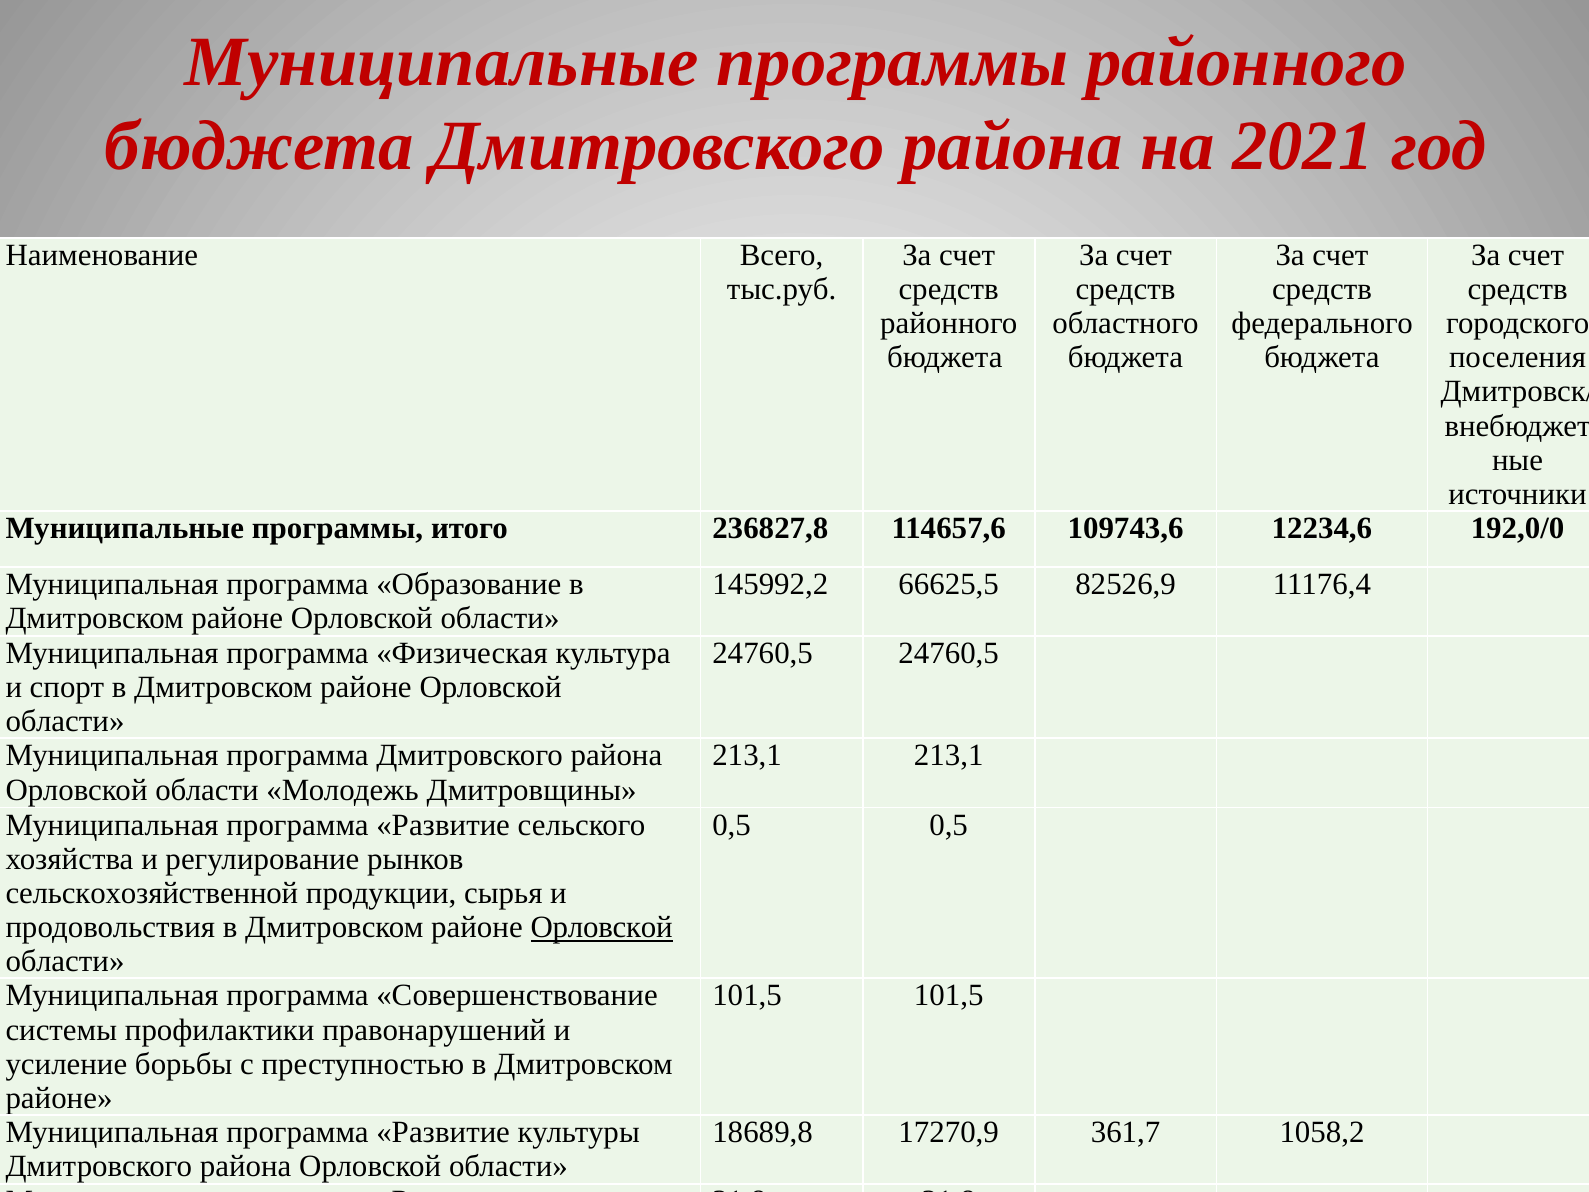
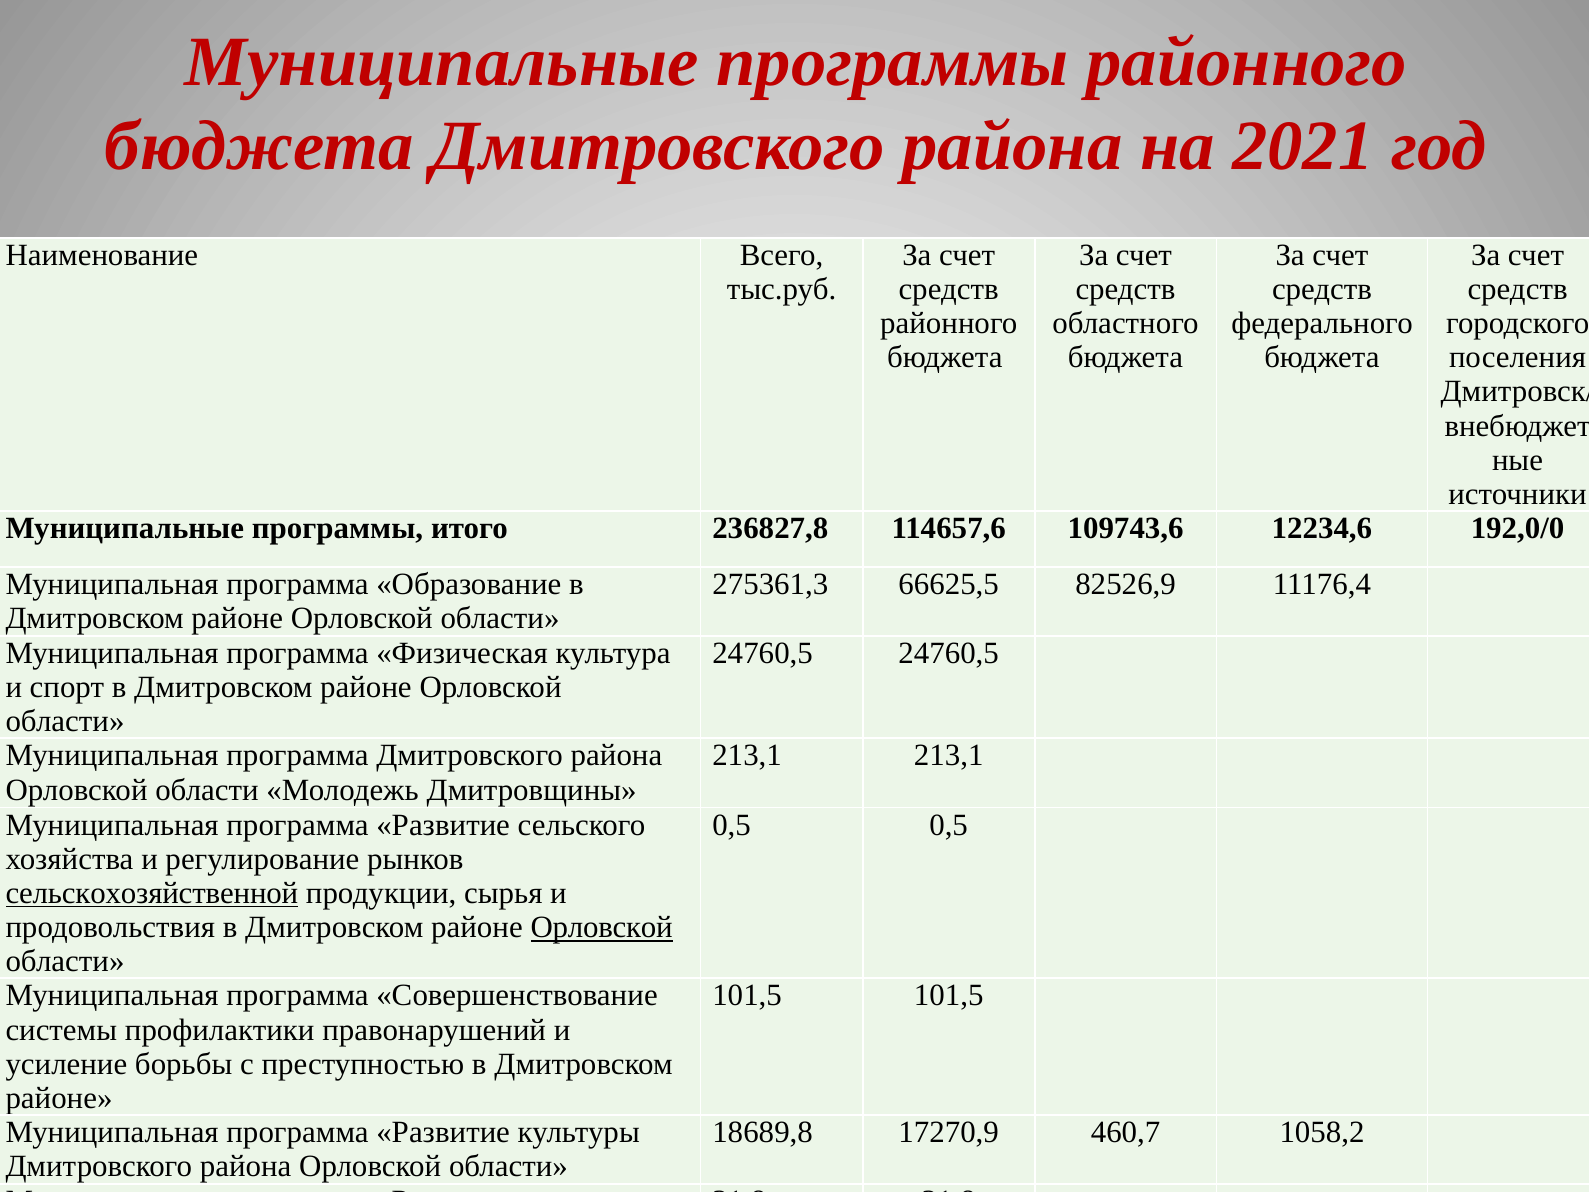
145992,2: 145992,2 -> 275361,3
сельскохозяйственной underline: none -> present
361,7: 361,7 -> 460,7
